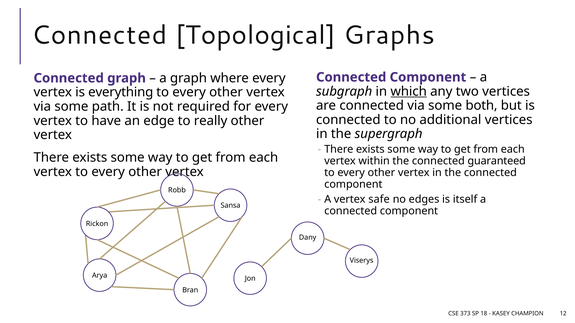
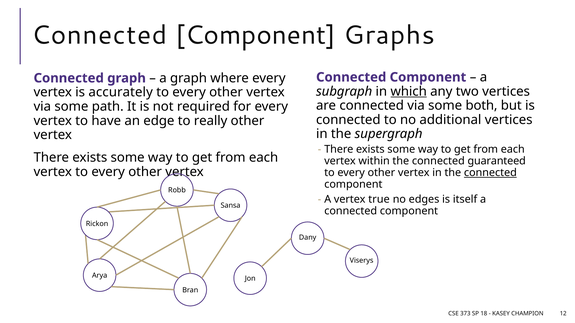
Topological at (255, 35): Topological -> Component
everything: everything -> accurately
connected at (490, 173) underline: none -> present
safe: safe -> true
